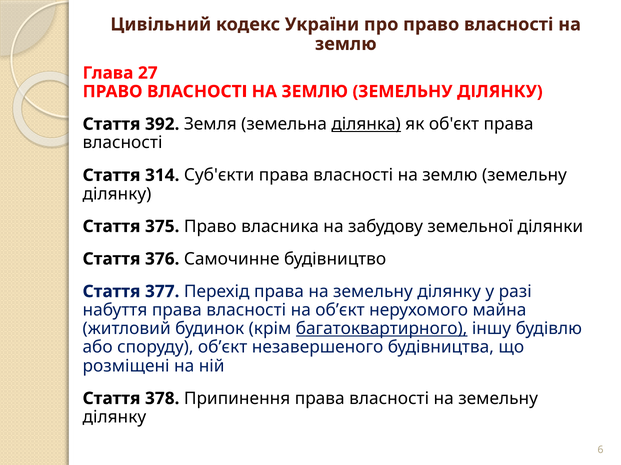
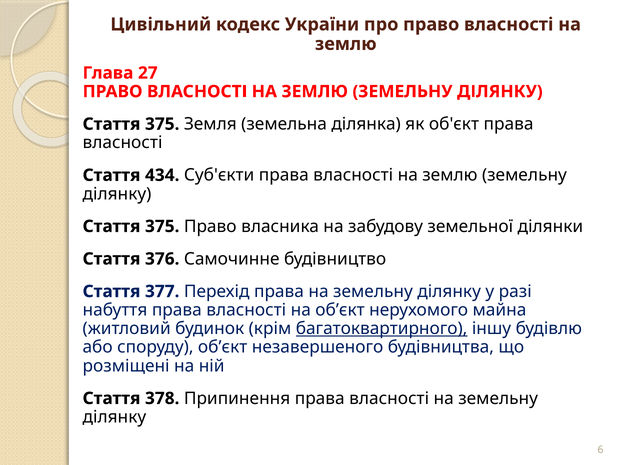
392 at (162, 124): 392 -> 375
ділянка underline: present -> none
314: 314 -> 434
